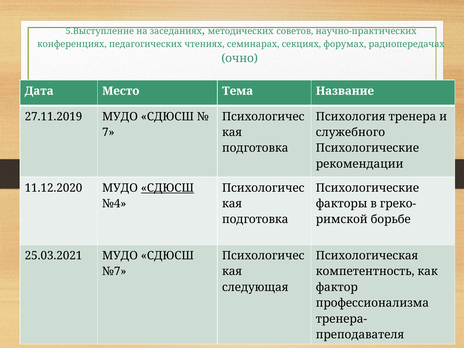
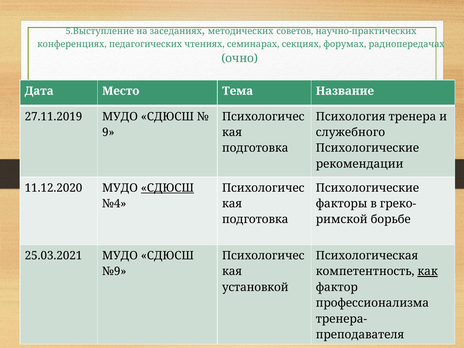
7: 7 -> 9
№7: №7 -> №9
как underline: none -> present
следующая: следующая -> установкой
